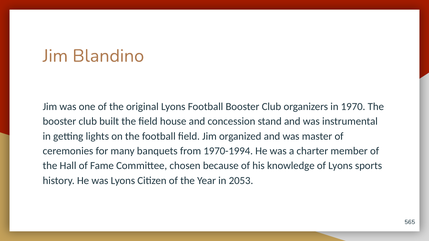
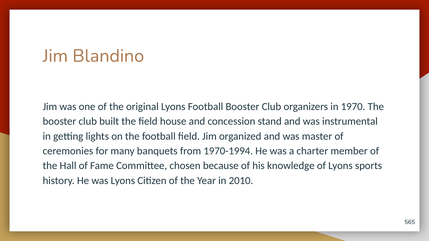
2053: 2053 -> 2010
